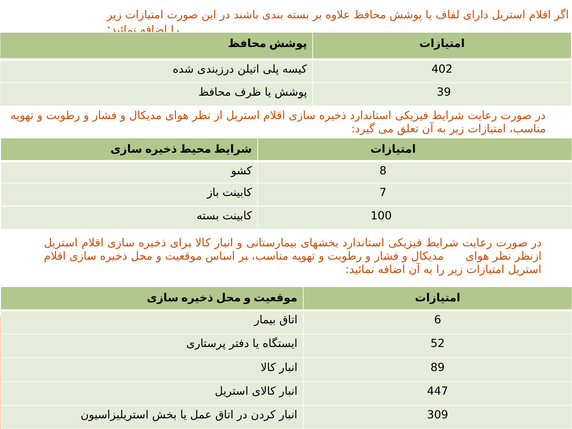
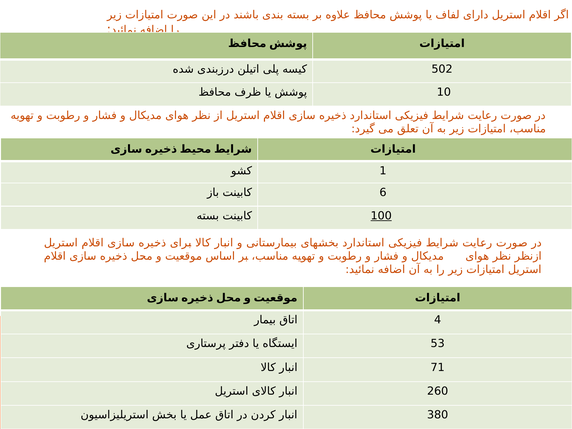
402: 402 -> 502
39: 39 -> 10
8: 8 -> 1
7: 7 -> 6
100 underline: none -> present
6: 6 -> 4
52: 52 -> 53
89: 89 -> 71
447: 447 -> 260
309: 309 -> 380
